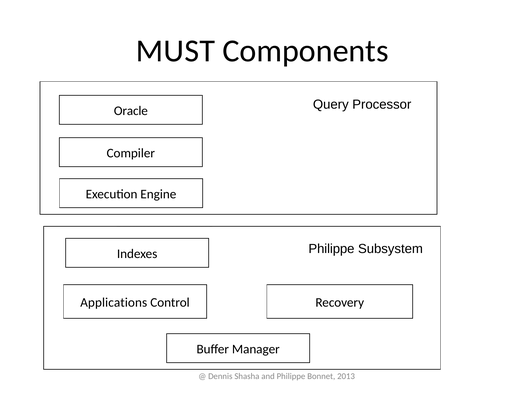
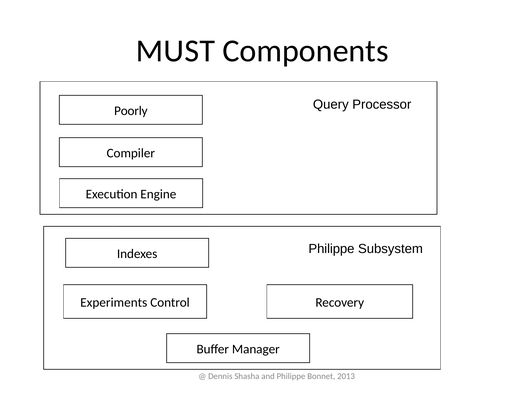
Oracle: Oracle -> Poorly
Applications: Applications -> Experiments
